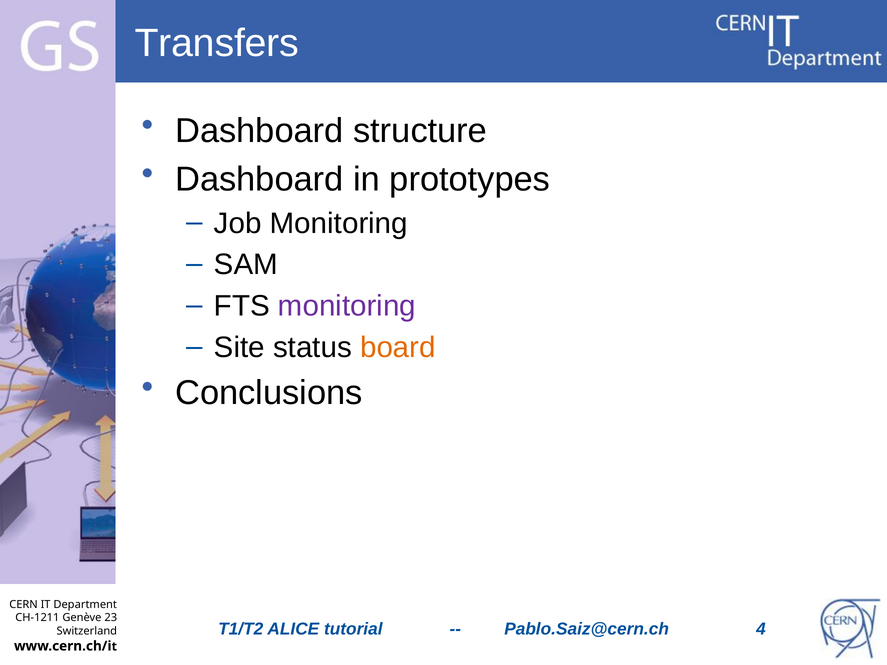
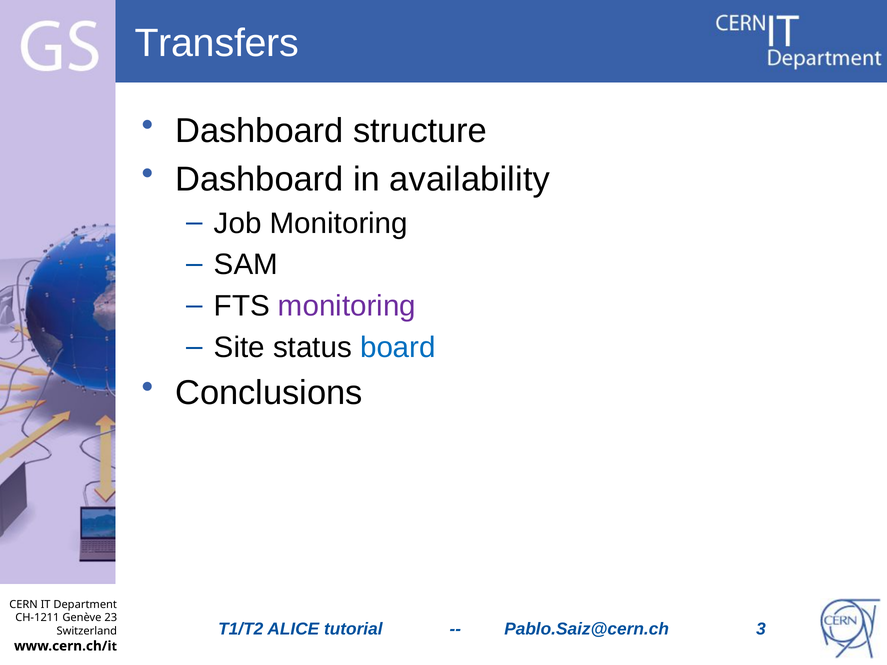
prototypes: prototypes -> availability
board colour: orange -> blue
4: 4 -> 3
